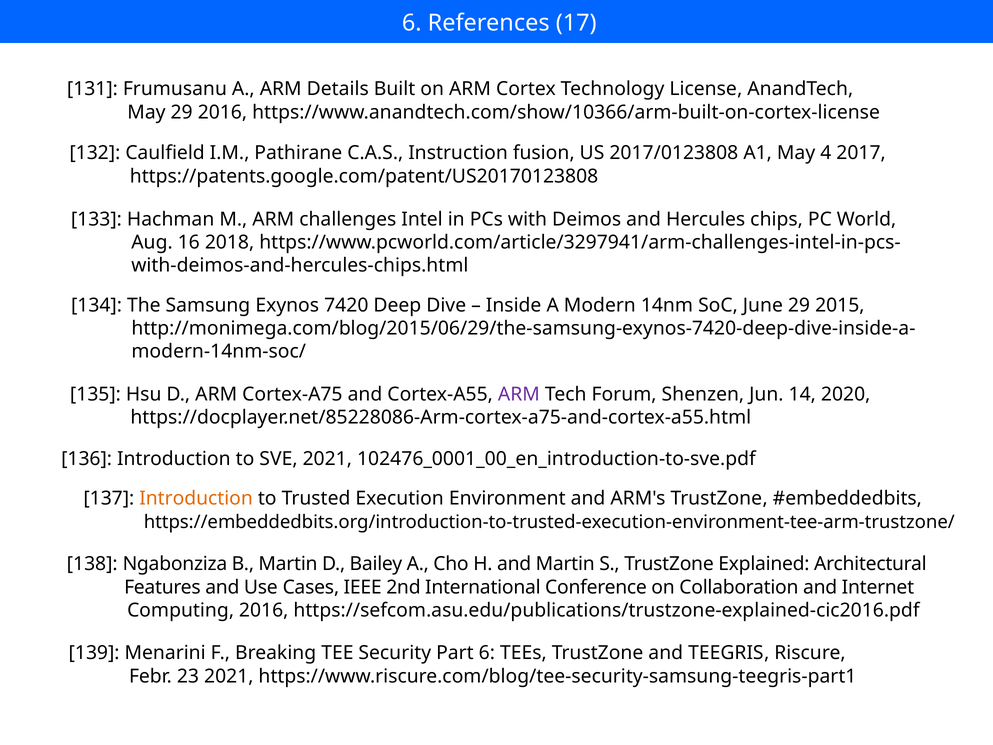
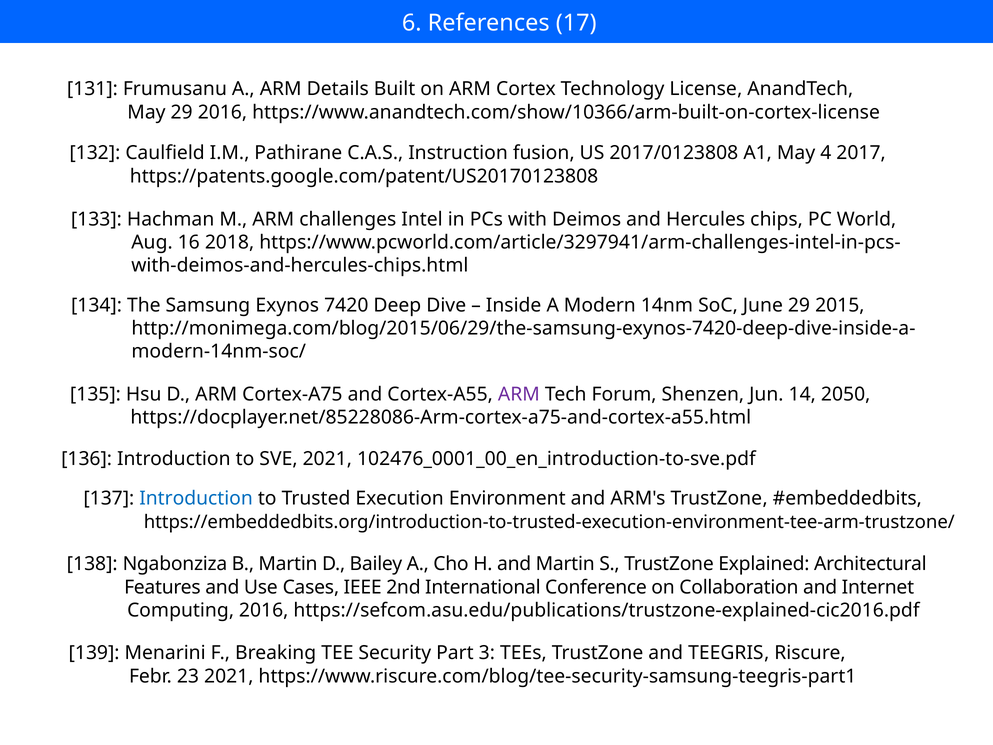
2020: 2020 -> 2050
Introduction at (196, 498) colour: orange -> blue
Part 6: 6 -> 3
